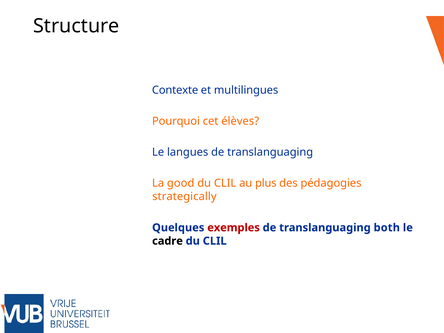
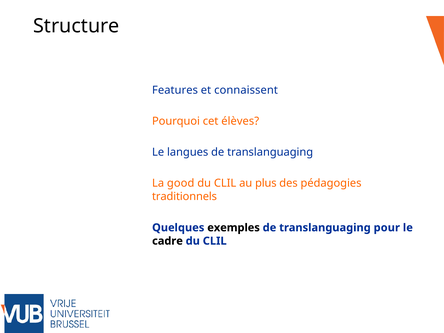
Contexte: Contexte -> Features
multilingues: multilingues -> connaissent
strategically: strategically -> traditionnels
exemples colour: red -> black
both: both -> pour
